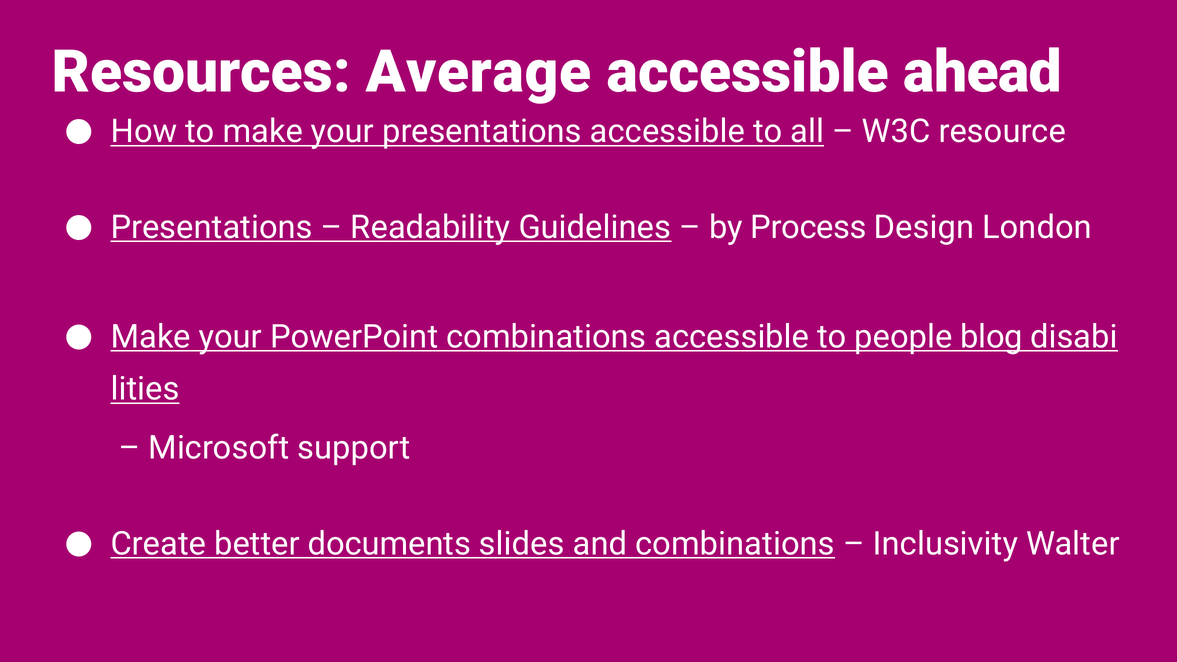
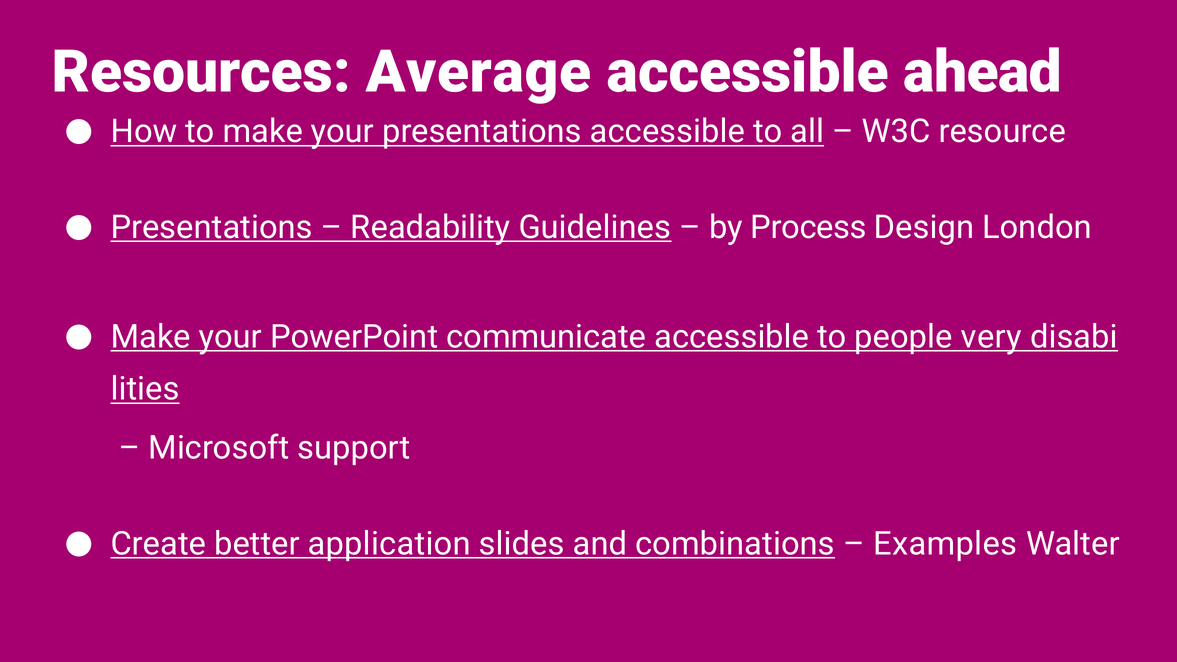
PowerPoint combinations: combinations -> communicate
blog: blog -> very
documents: documents -> application
Inclusivity: Inclusivity -> Examples
